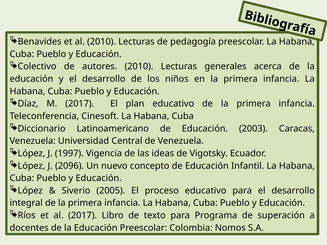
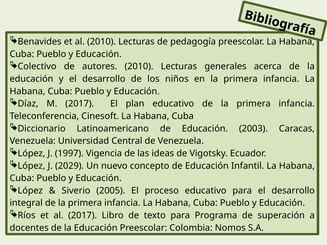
2096: 2096 -> 2029
